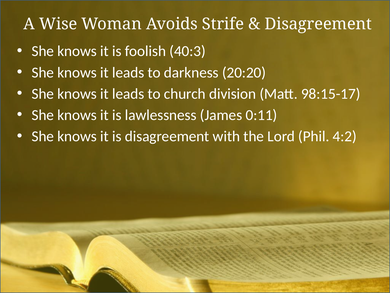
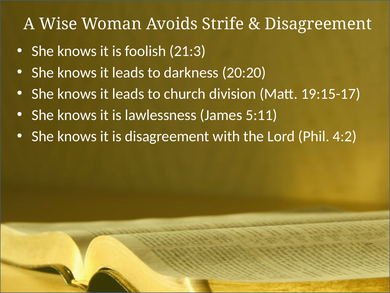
40:3: 40:3 -> 21:3
98:15-17: 98:15-17 -> 19:15-17
0:11: 0:11 -> 5:11
